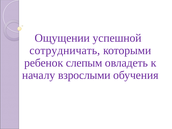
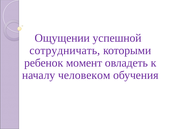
слепым: слепым -> момент
взрослыми: взрослыми -> человеком
